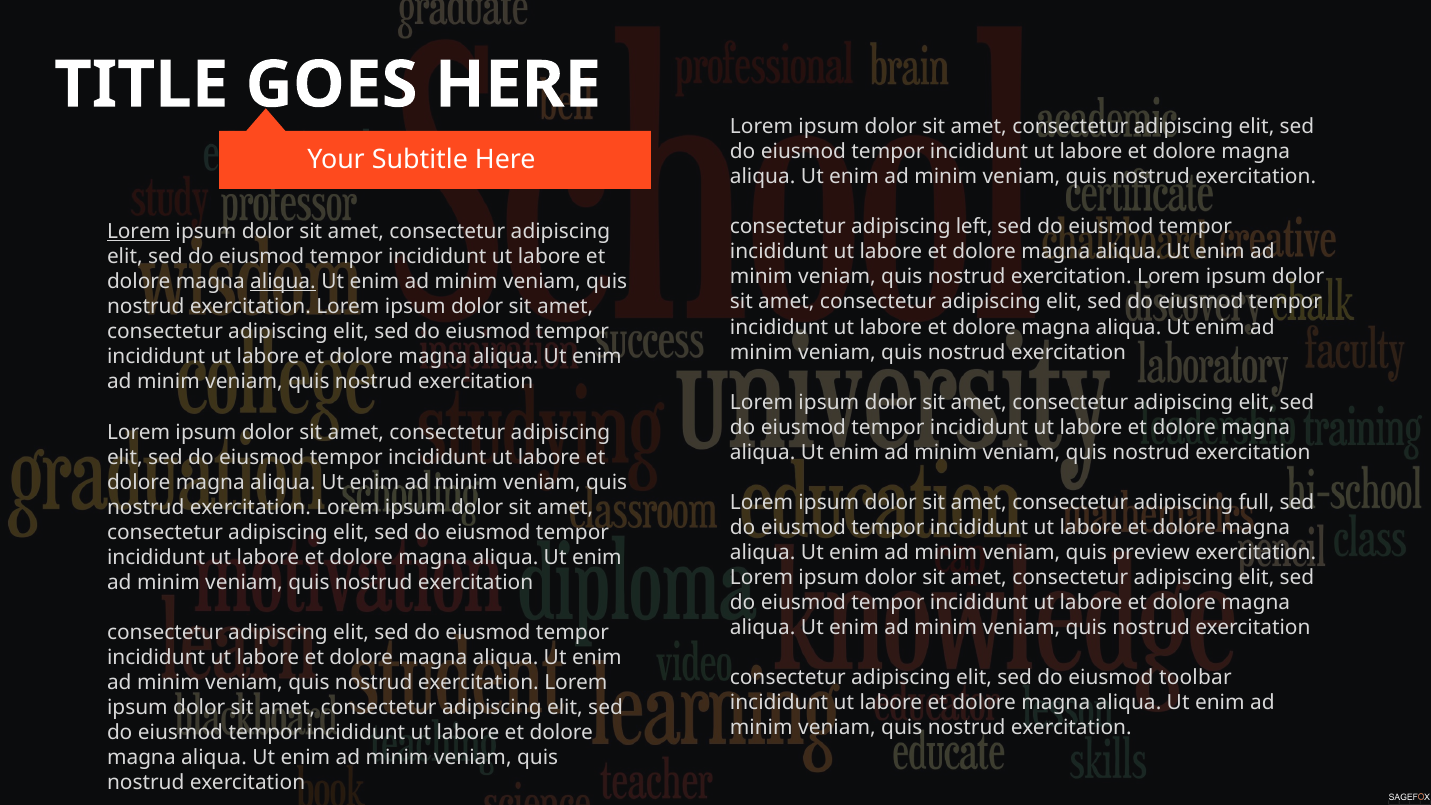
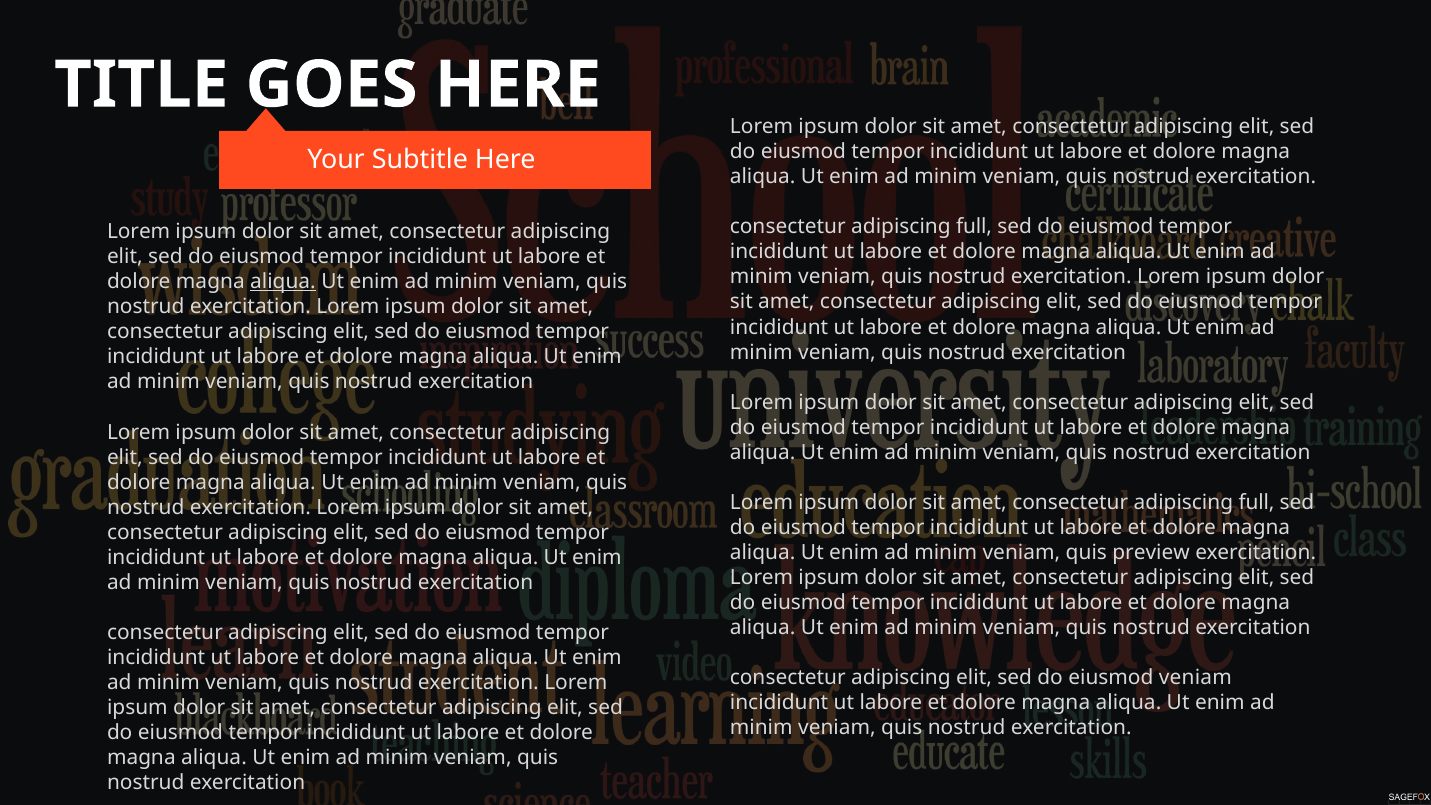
left at (974, 227): left -> full
Lorem at (139, 232) underline: present -> none
eiusmod toolbar: toolbar -> veniam
